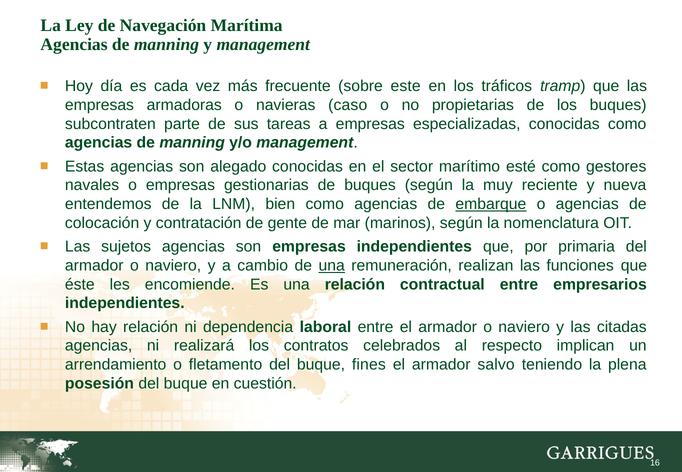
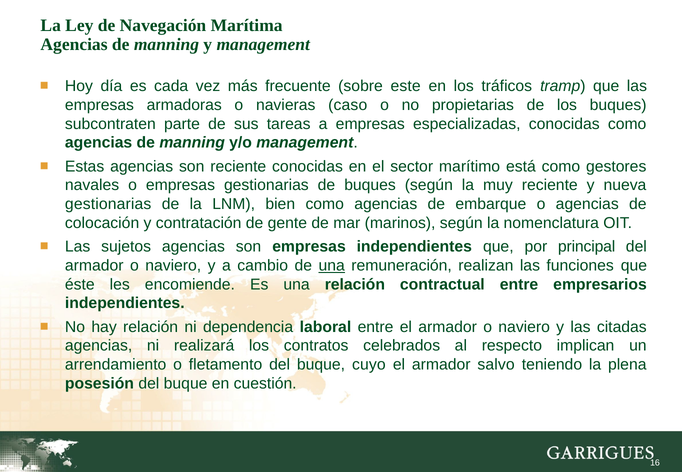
son alegado: alegado -> reciente
esté: esté -> está
entendemos at (108, 204): entendemos -> gestionarias
embarque underline: present -> none
primaria: primaria -> principal
fines: fines -> cuyo
